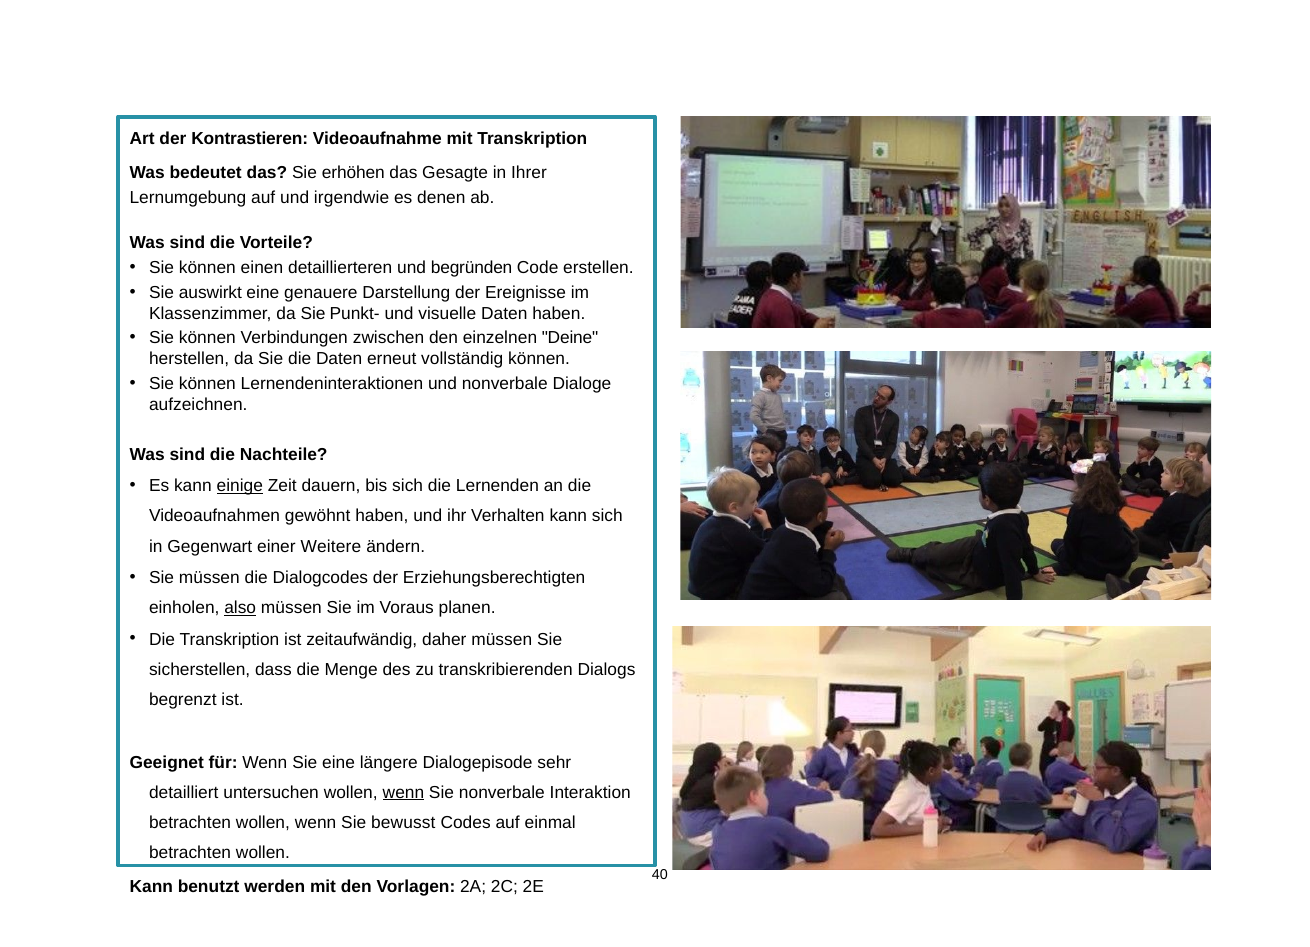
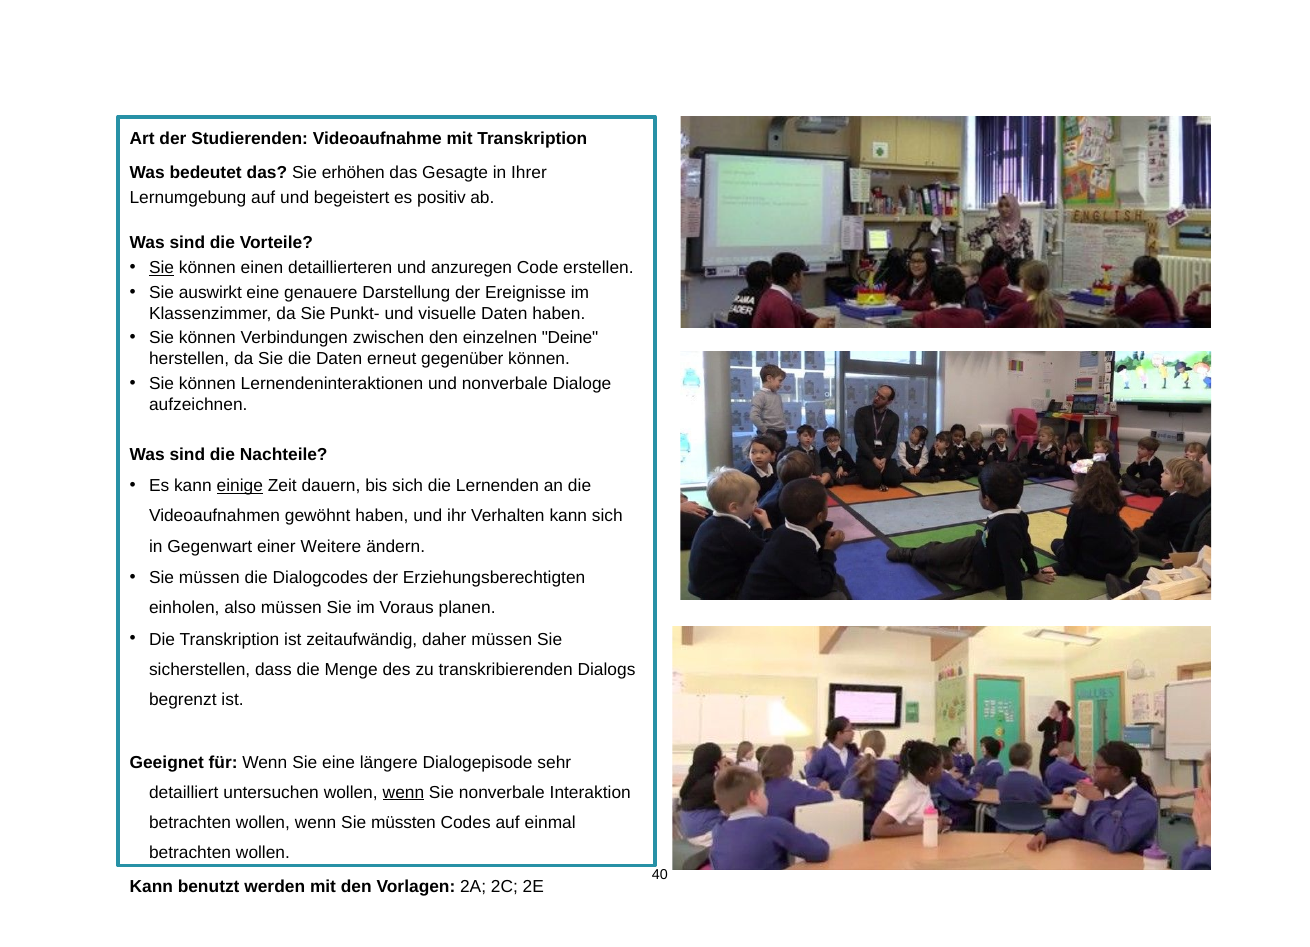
Kontrastieren: Kontrastieren -> Studierenden
irgendwie: irgendwie -> begeistert
denen: denen -> positiv
Sie at (162, 268) underline: none -> present
begründen: begründen -> anzuregen
vollständig: vollständig -> gegenüber
also underline: present -> none
bewusst: bewusst -> müssten
